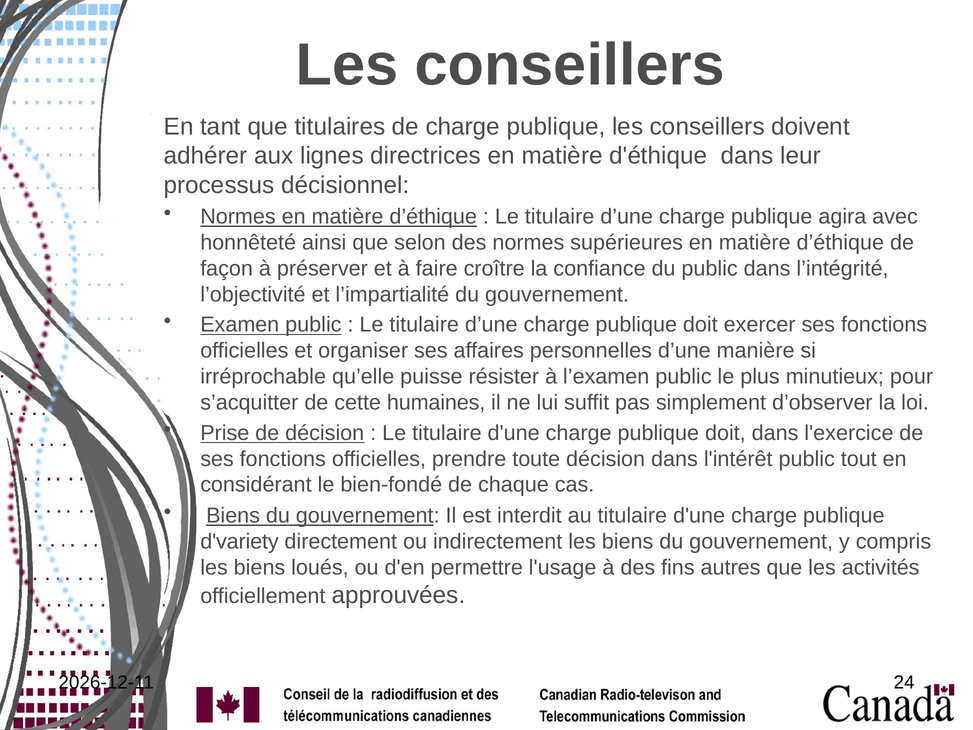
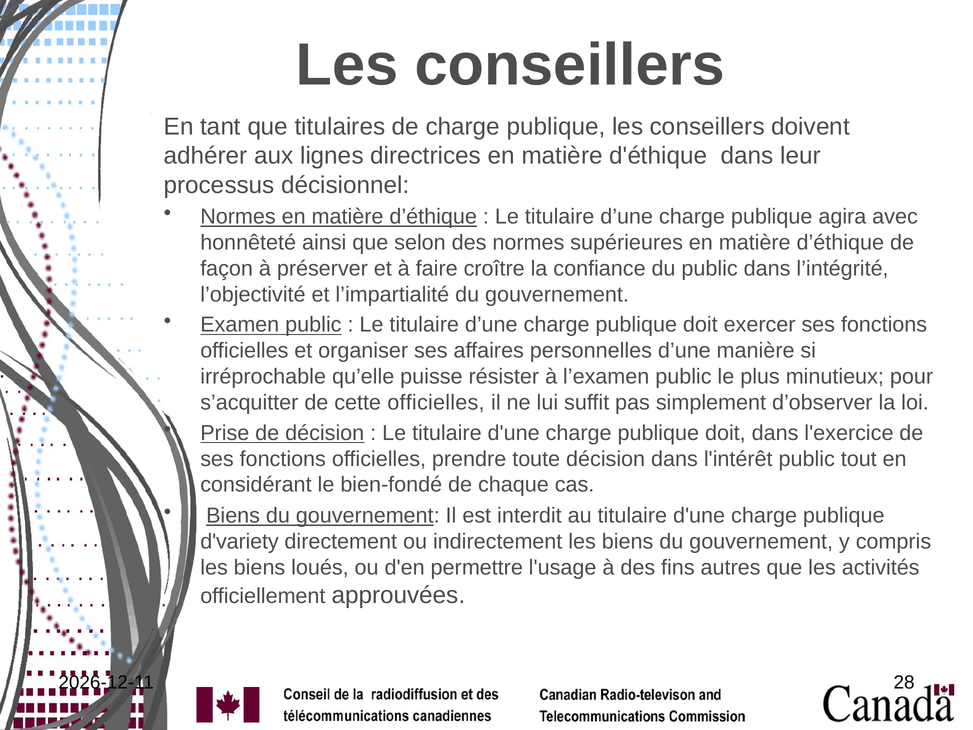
cette humaines: humaines -> officielles
24: 24 -> 28
